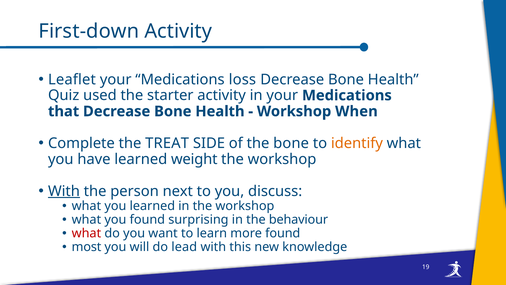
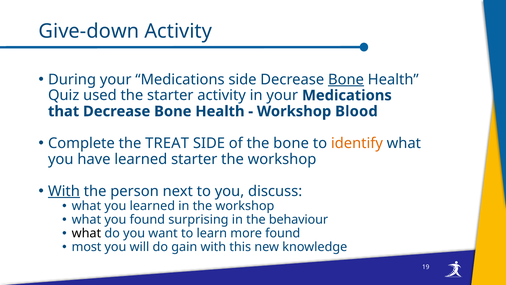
First-down: First-down -> Give-down
Leaflet: Leaflet -> During
Medications loss: loss -> side
Bone at (346, 79) underline: none -> present
When: When -> Blood
learned weight: weight -> starter
what at (86, 233) colour: red -> black
lead: lead -> gain
